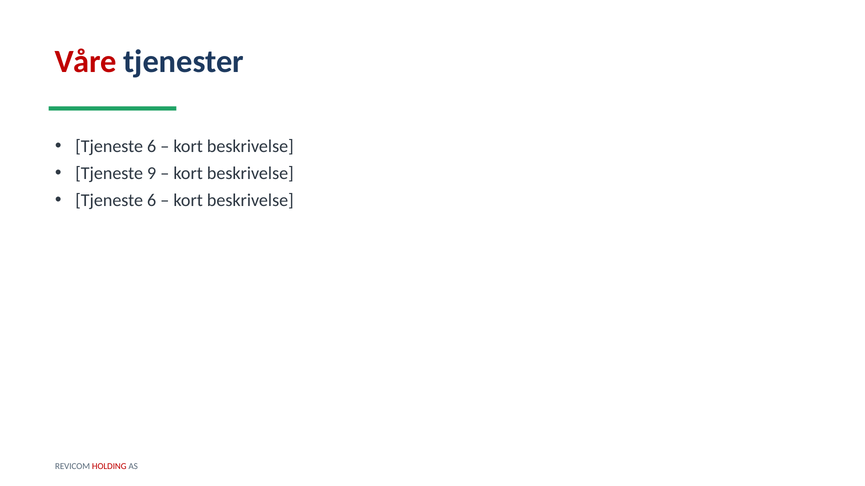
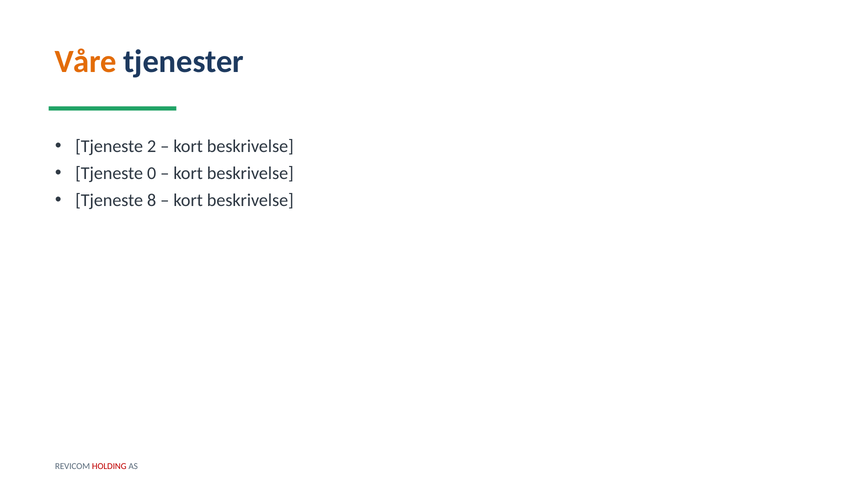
Våre colour: red -> orange
6 at (152, 147): 6 -> 2
9: 9 -> 0
6 at (152, 201): 6 -> 8
